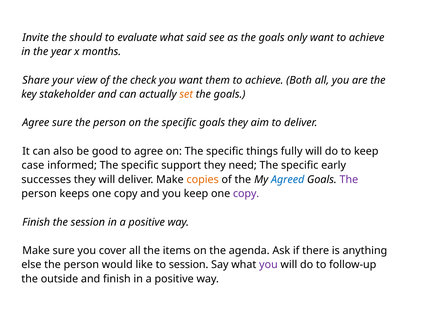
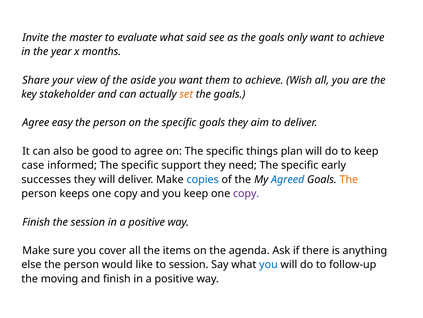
should: should -> master
check: check -> aside
Both: Both -> Wish
Agree sure: sure -> easy
fully: fully -> plan
copies colour: orange -> blue
The at (349, 179) colour: purple -> orange
you at (268, 264) colour: purple -> blue
outside: outside -> moving
